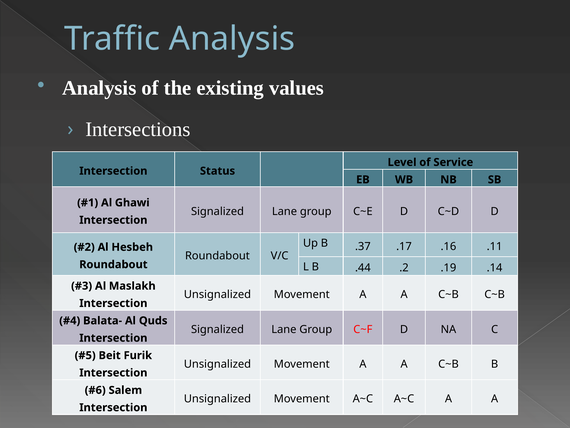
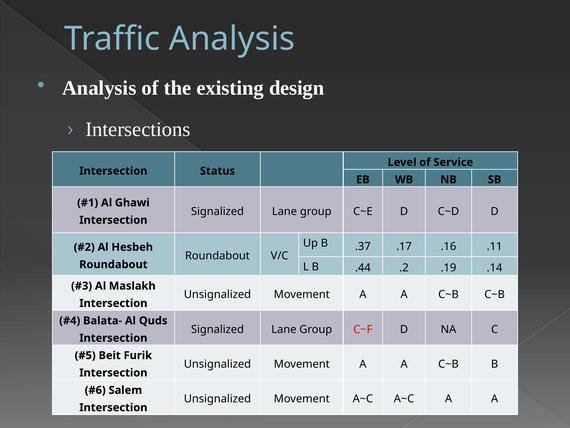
values: values -> design
